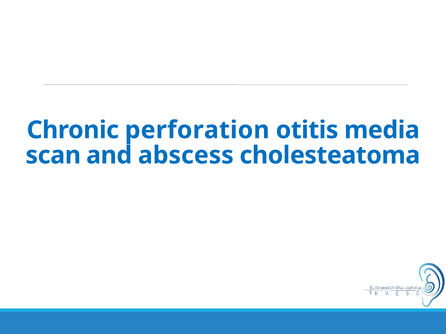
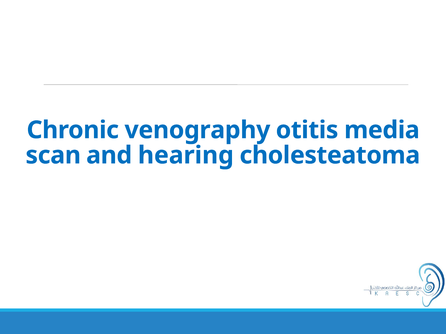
perforation: perforation -> venography
abscess: abscess -> hearing
